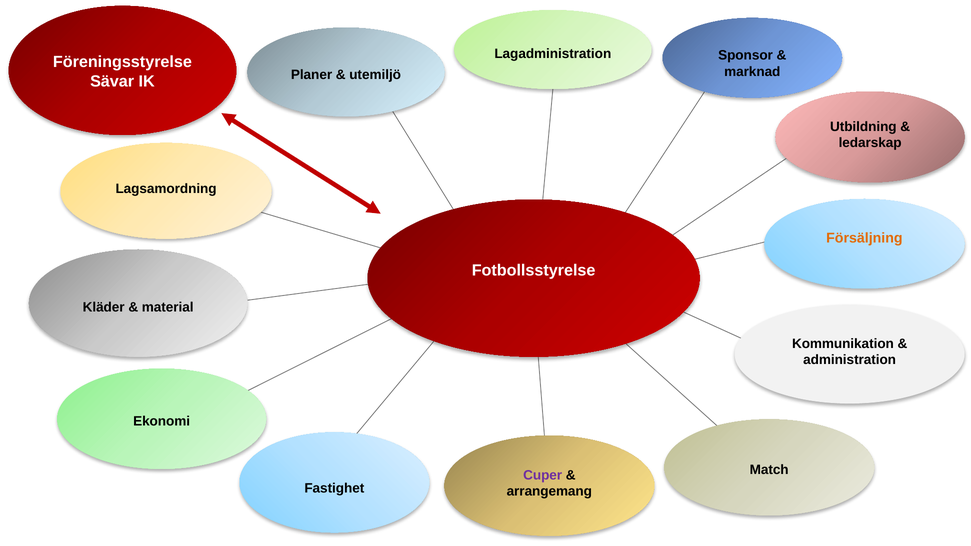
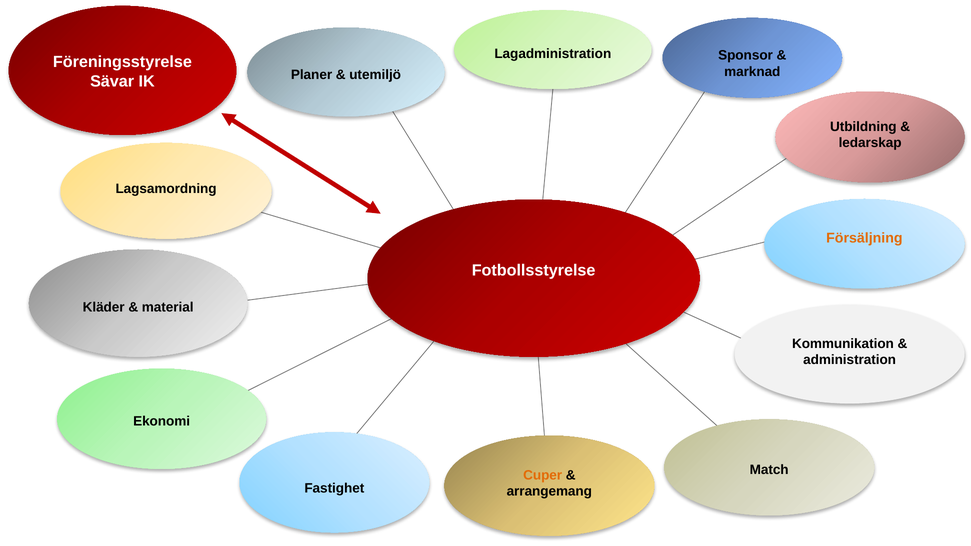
Cuper colour: purple -> orange
